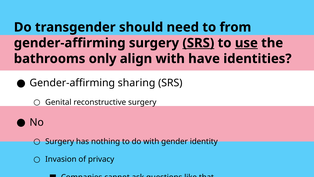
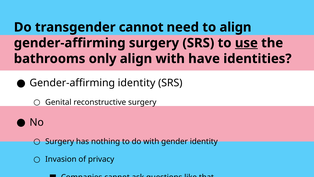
transgender should: should -> cannot
to from: from -> align
SRS at (198, 43) underline: present -> none
Gender-affirming sharing: sharing -> identity
